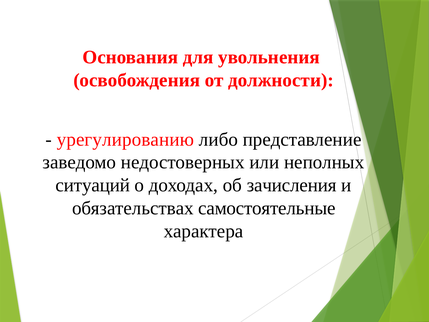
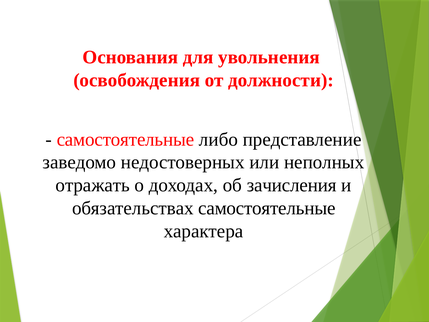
урегулированию at (125, 139): урегулированию -> самостоятельные
ситуаций: ситуаций -> отражать
